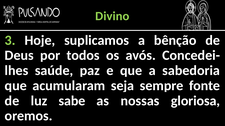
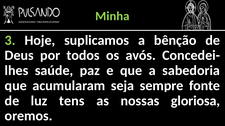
Divino: Divino -> Minha
sabe: sabe -> tens
